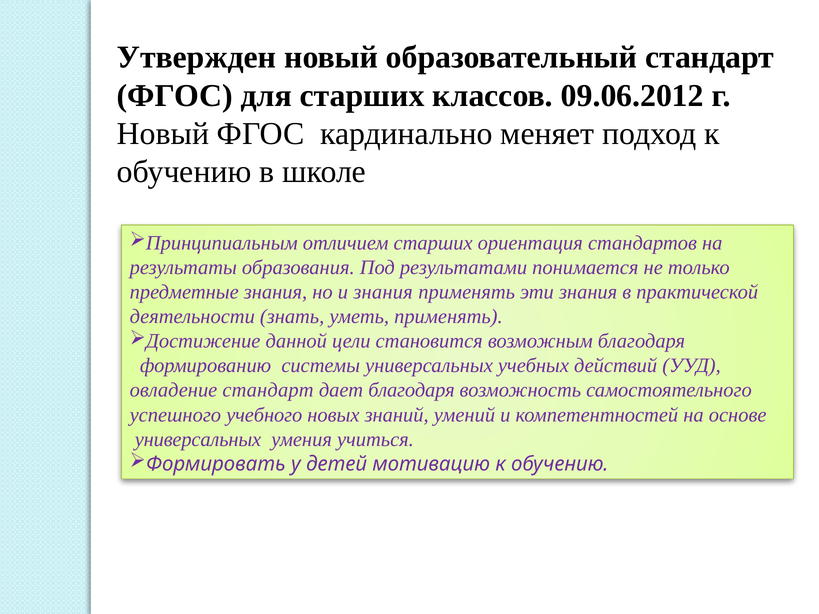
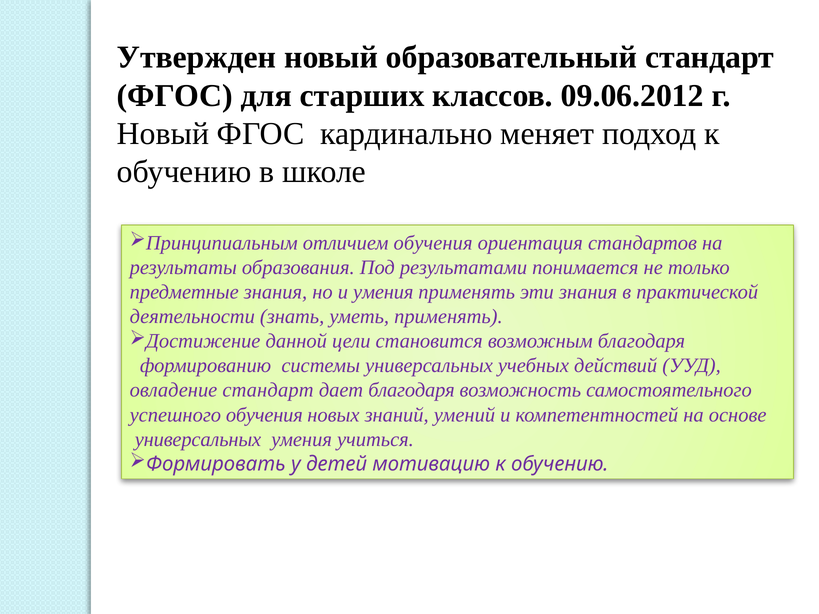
отличием старших: старших -> обучения
и знания: знания -> умения
успешного учебного: учебного -> обучения
